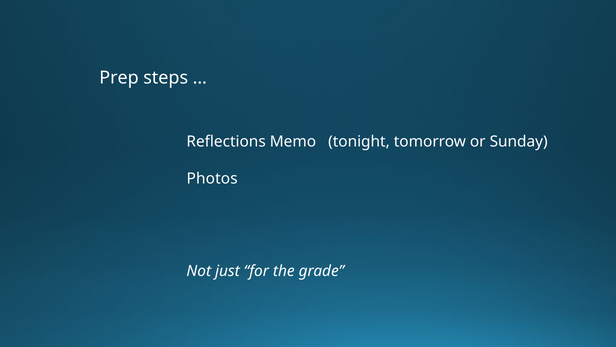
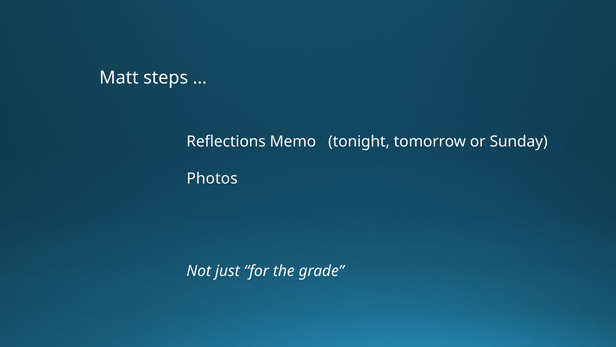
Prep: Prep -> Matt
